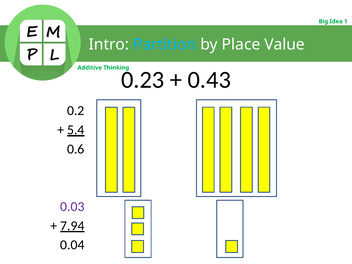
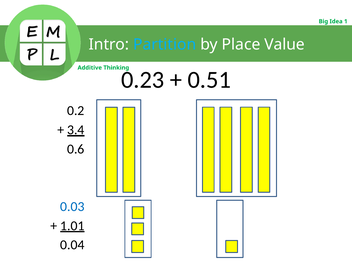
0.43: 0.43 -> 0.51
5.4: 5.4 -> 3.4
0.03 colour: purple -> blue
7.94: 7.94 -> 1.01
